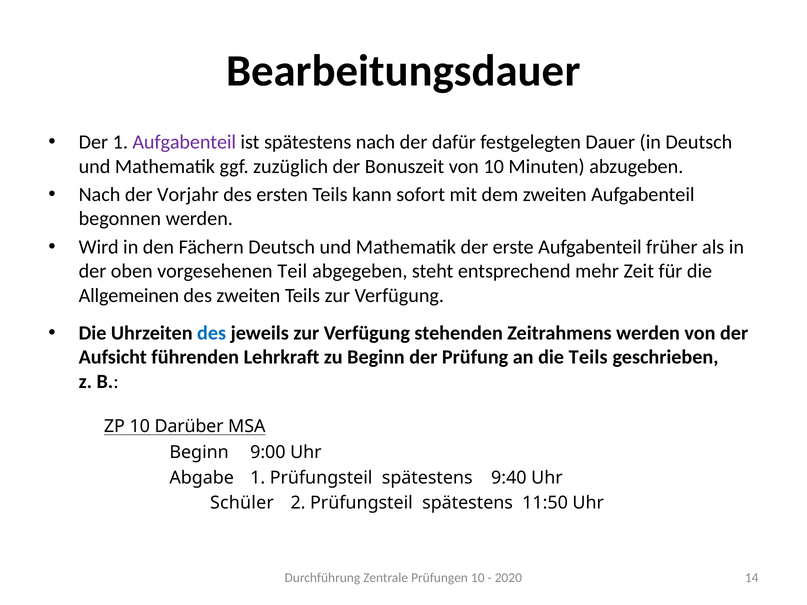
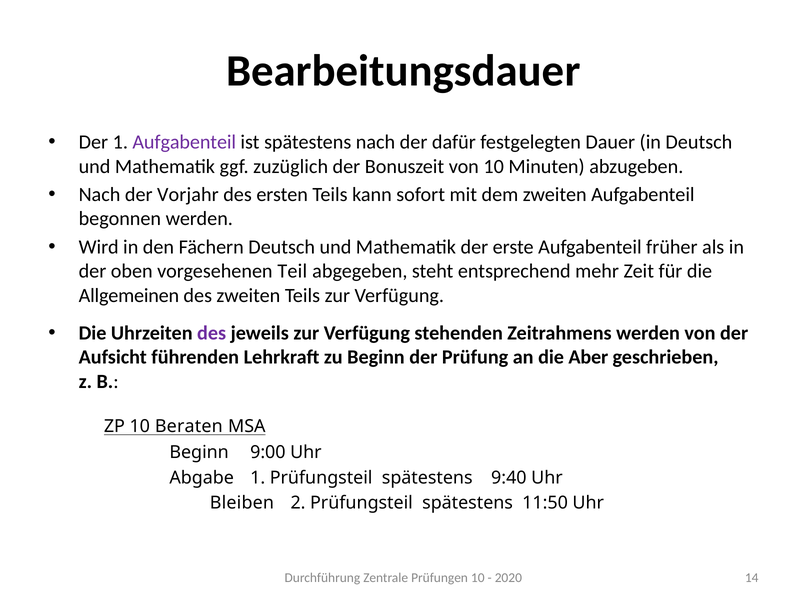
des at (212, 333) colour: blue -> purple
die Teils: Teils -> Aber
Darüber: Darüber -> Beraten
Schüler: Schüler -> Bleiben
